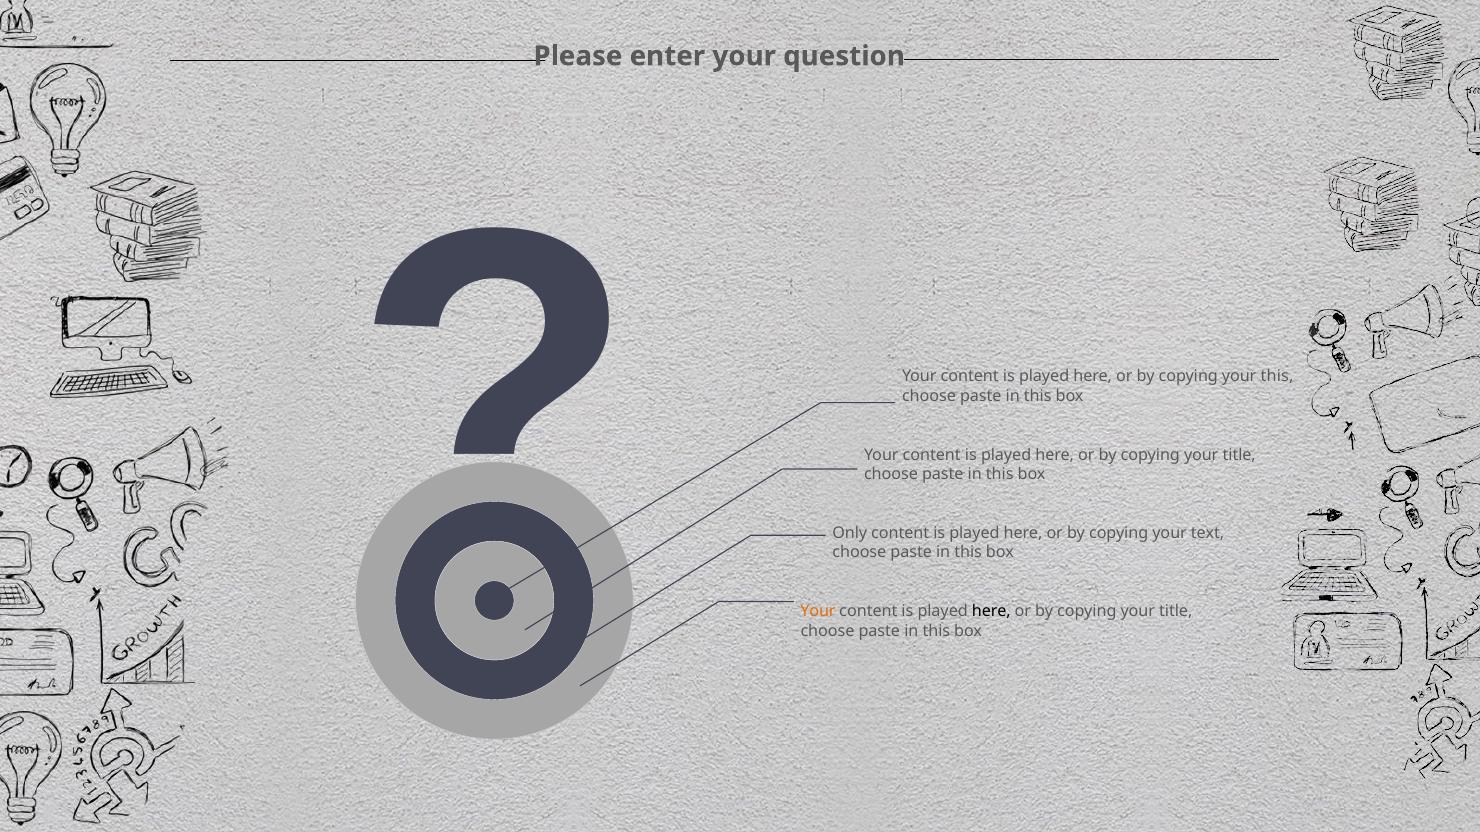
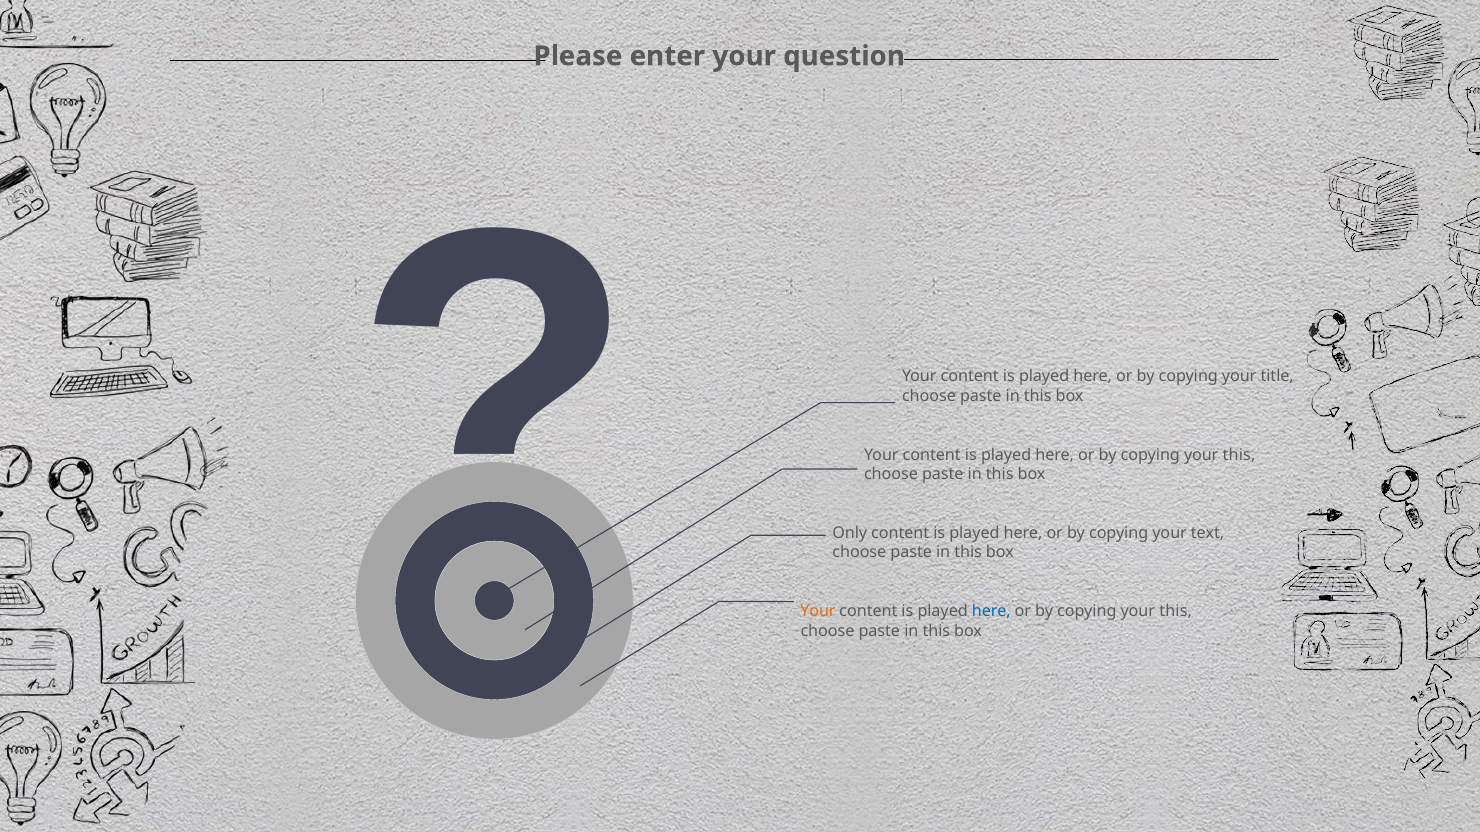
your this: this -> title
title at (1239, 455): title -> this
here at (991, 612) colour: black -> blue
title at (1176, 612): title -> this
